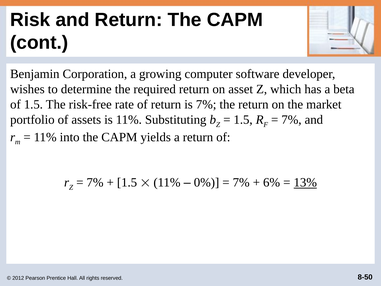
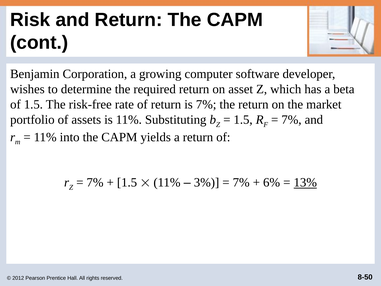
0%: 0% -> 3%
